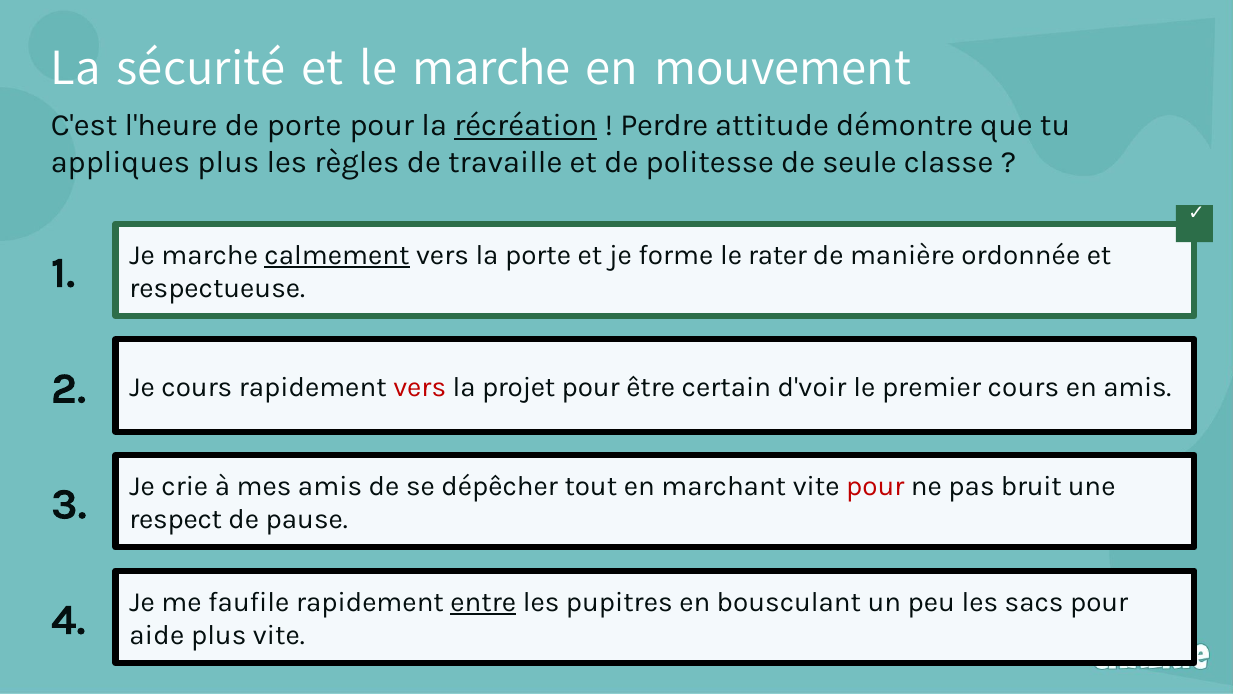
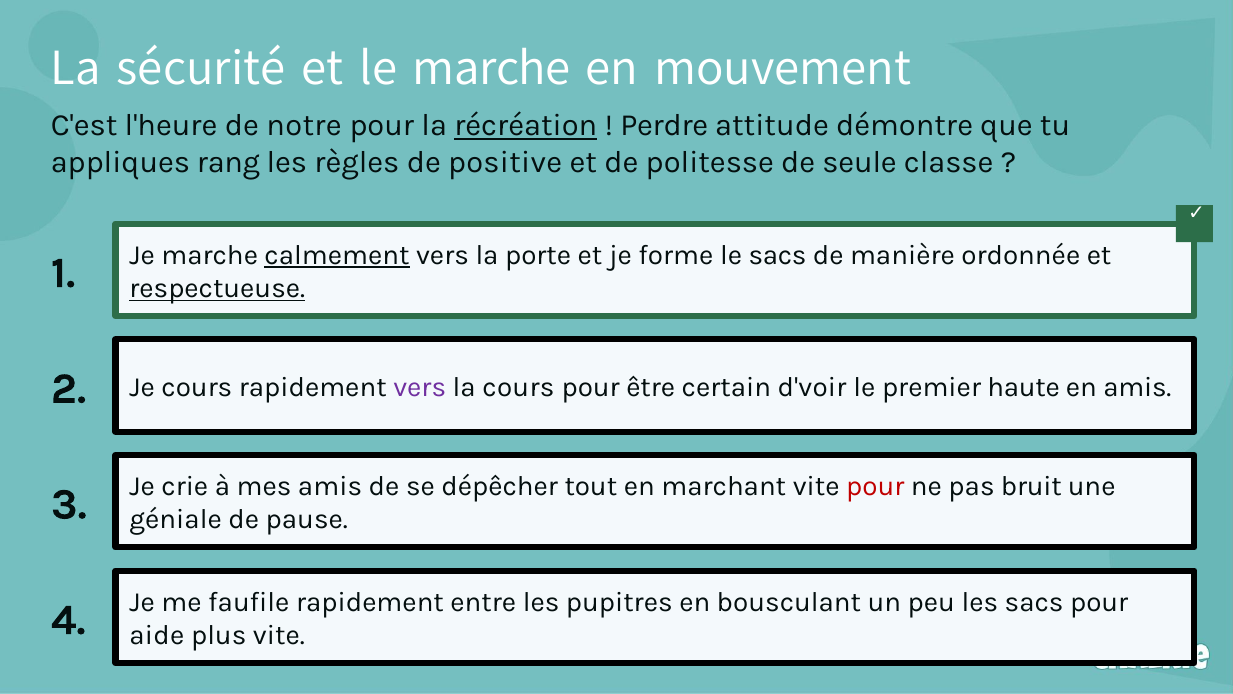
de porte: porte -> notre
appliques plus: plus -> rang
travaille: travaille -> positive
le rater: rater -> sacs
respectueuse underline: none -> present
vers at (420, 387) colour: red -> purple
la projet: projet -> cours
premier cours: cours -> haute
respect: respect -> géniale
entre underline: present -> none
